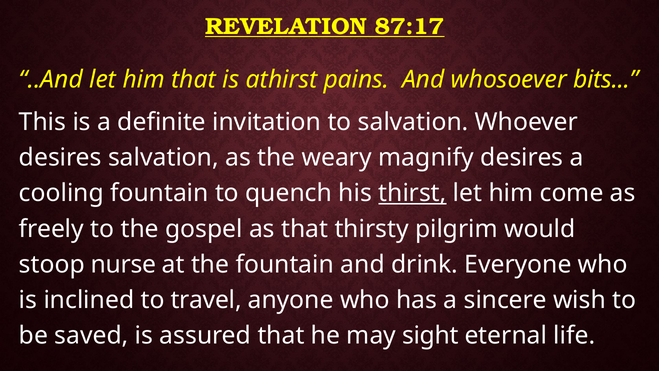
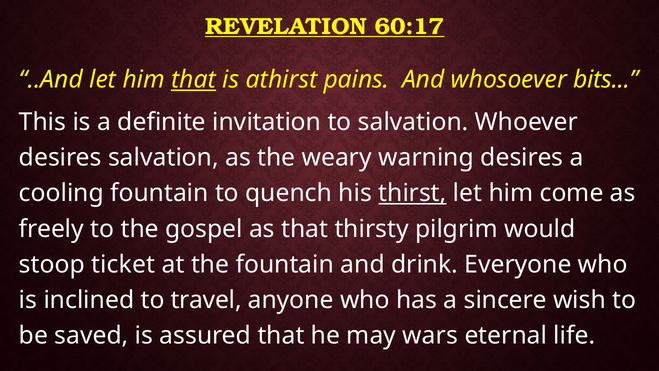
87:17: 87:17 -> 60:17
that at (194, 80) underline: none -> present
magnify: magnify -> warning
nurse: nurse -> ticket
sight: sight -> wars
